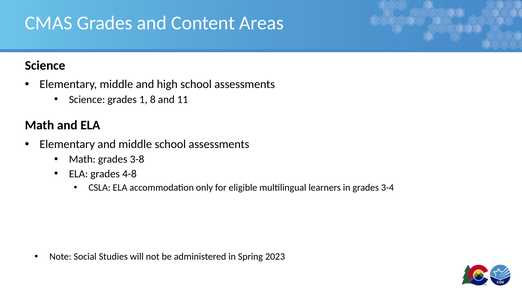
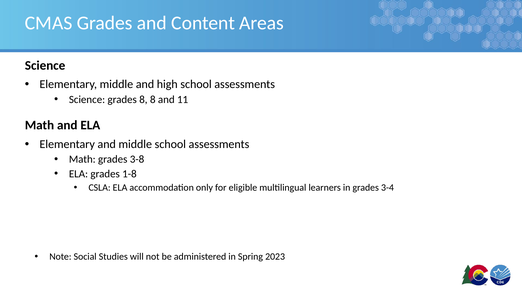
grades 1: 1 -> 8
4-8: 4-8 -> 1-8
